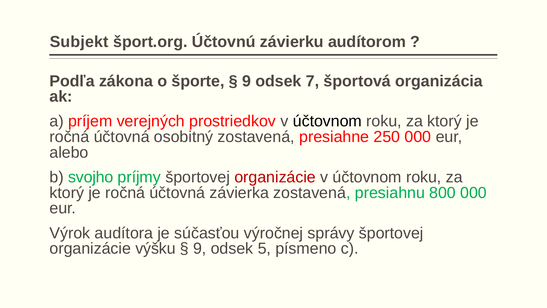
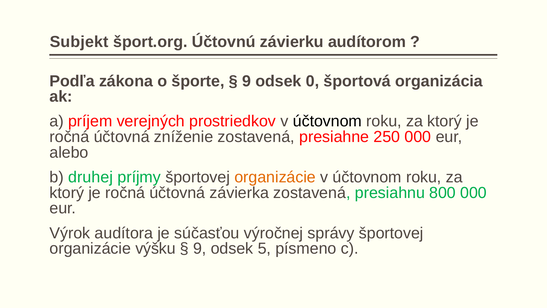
7: 7 -> 0
osobitný: osobitný -> zníženie
svojho: svojho -> druhej
organizácie at (275, 177) colour: red -> orange
